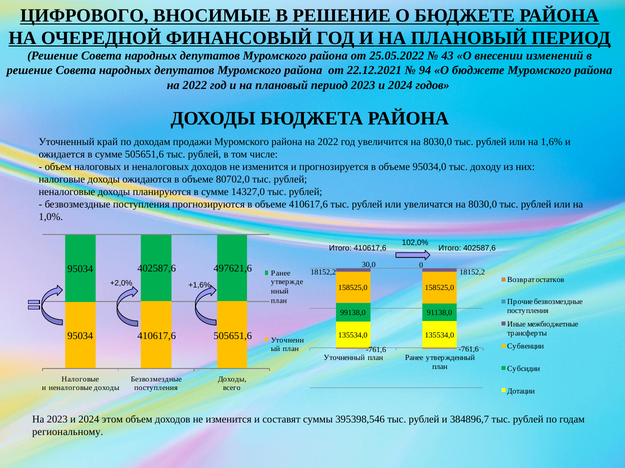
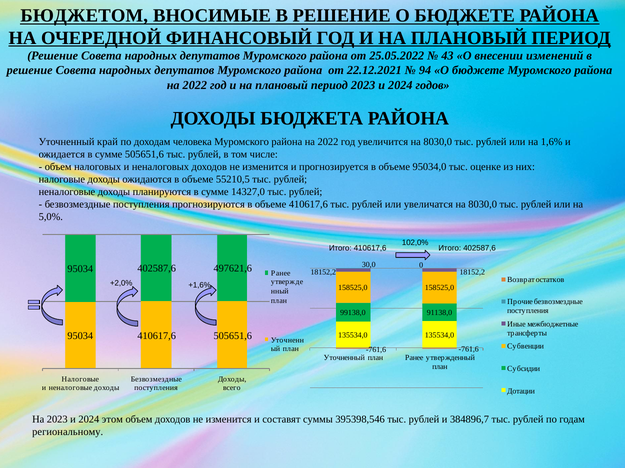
ЦИФРОВОГО: ЦИФРОВОГО -> БЮДЖЕТОМ
продажи: продажи -> человека
доходу: доходу -> оценке
80702,0: 80702,0 -> 55210,5
1,0%: 1,0% -> 5,0%
